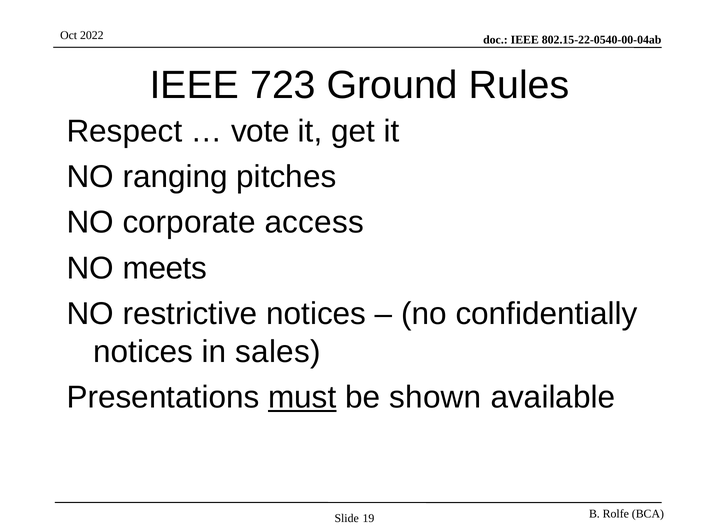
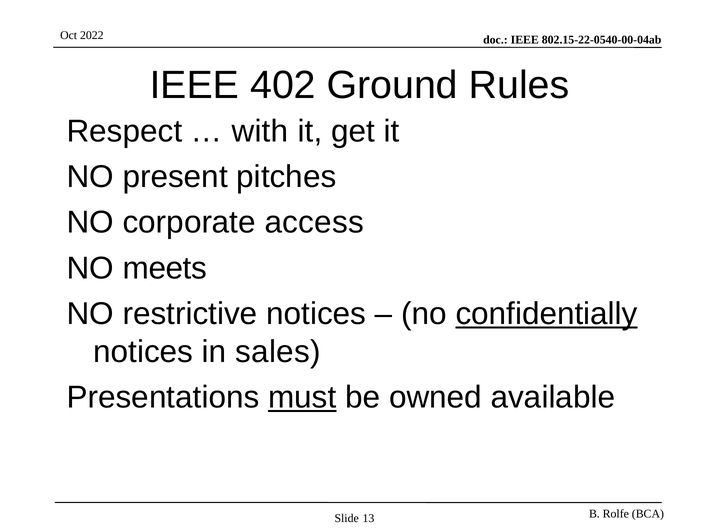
723: 723 -> 402
vote: vote -> with
ranging: ranging -> present
confidentially underline: none -> present
shown: shown -> owned
19: 19 -> 13
